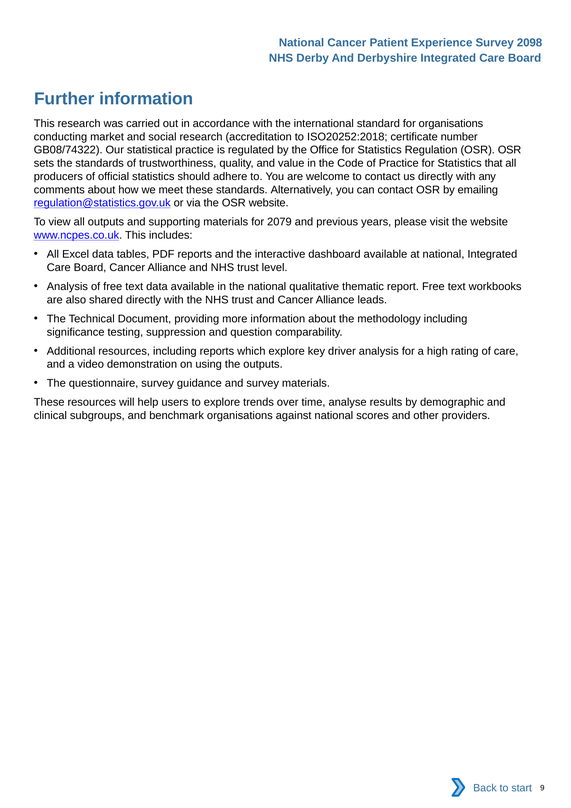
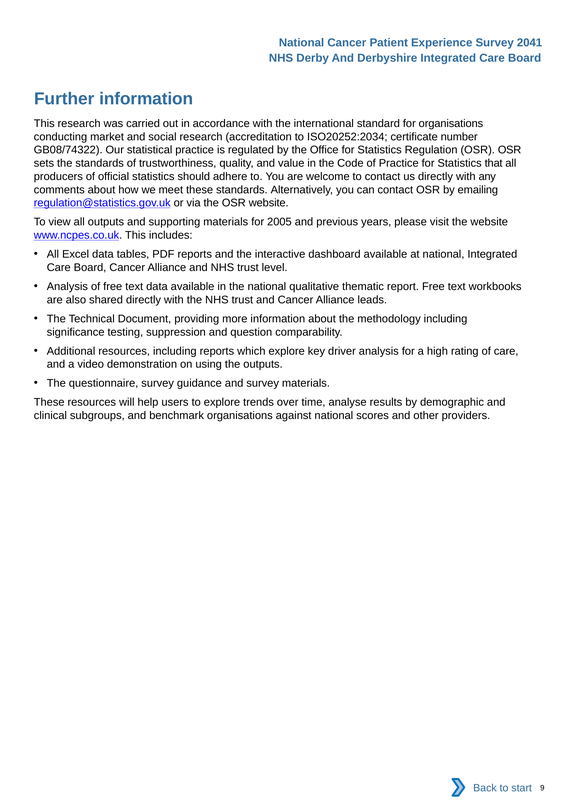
2098: 2098 -> 2041
ISO20252:2018: ISO20252:2018 -> ISO20252:2034
2079: 2079 -> 2005
